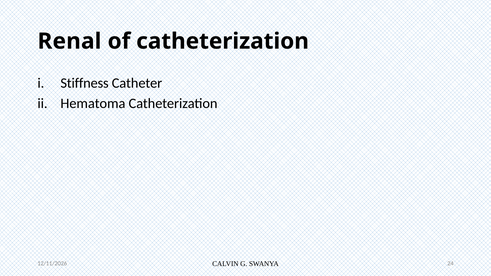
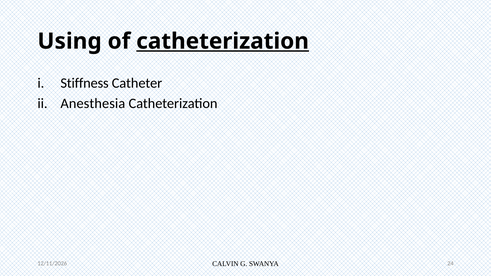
Renal: Renal -> Using
catheterization at (223, 41) underline: none -> present
Hematoma: Hematoma -> Anesthesia
